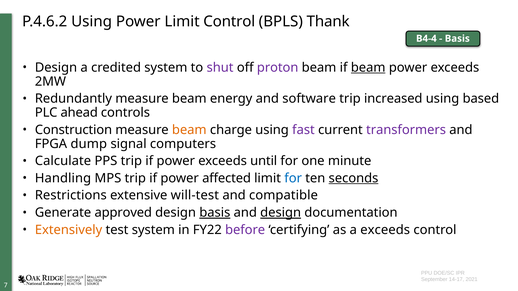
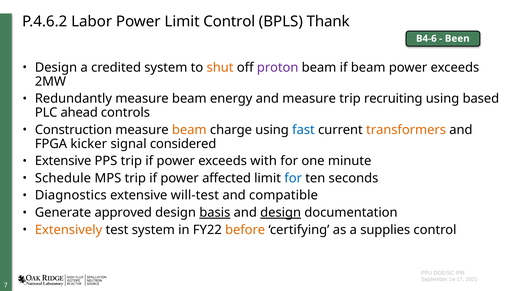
P.4.6.2 Using: Using -> Labor
B4-4: B4-4 -> B4-6
Basis at (457, 39): Basis -> Been
shut colour: purple -> orange
beam at (368, 68) underline: present -> none
and software: software -> measure
increased: increased -> recruiting
fast colour: purple -> blue
transformers colour: purple -> orange
dump: dump -> kicker
computers: computers -> considered
Calculate at (63, 161): Calculate -> Extensive
until: until -> with
Handling: Handling -> Schedule
seconds underline: present -> none
Restrictions: Restrictions -> Diagnostics
before colour: purple -> orange
a exceeds: exceeds -> supplies
